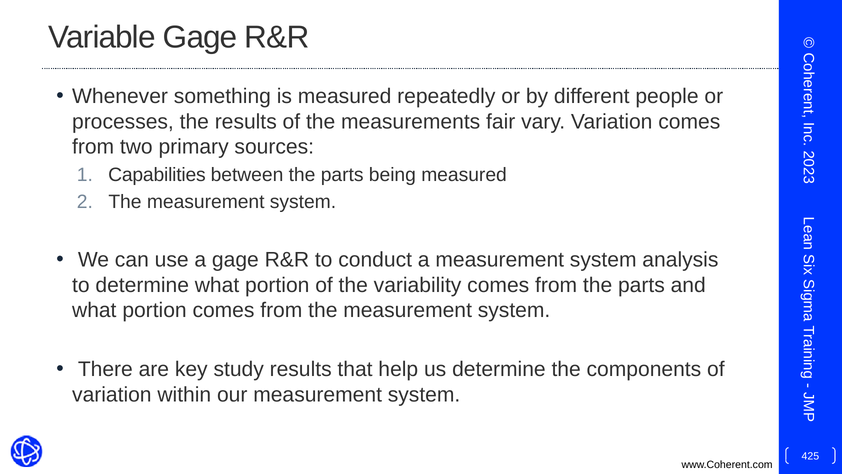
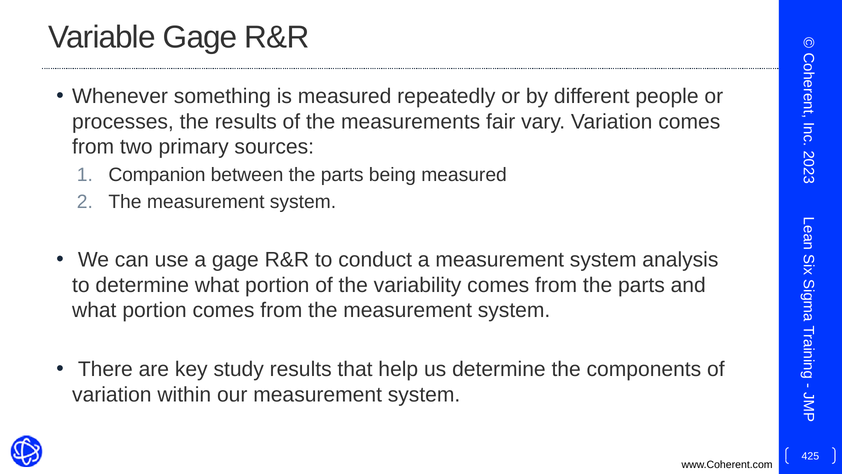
Capabilities: Capabilities -> Companion
